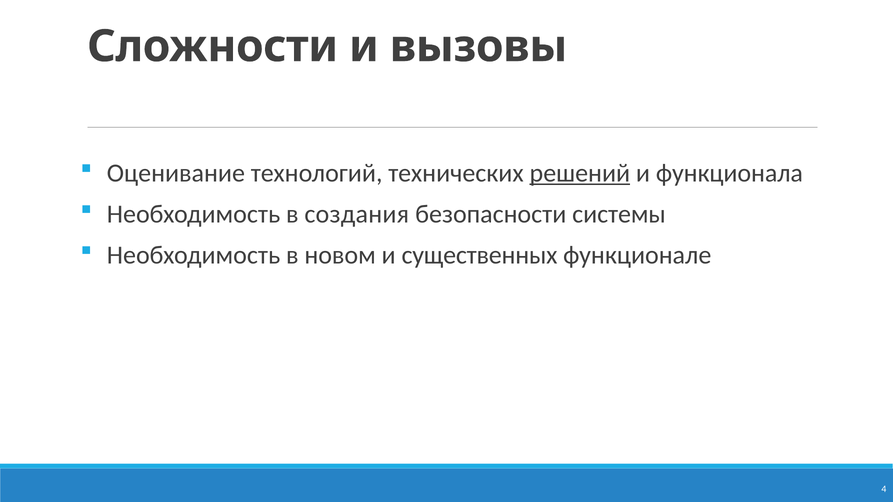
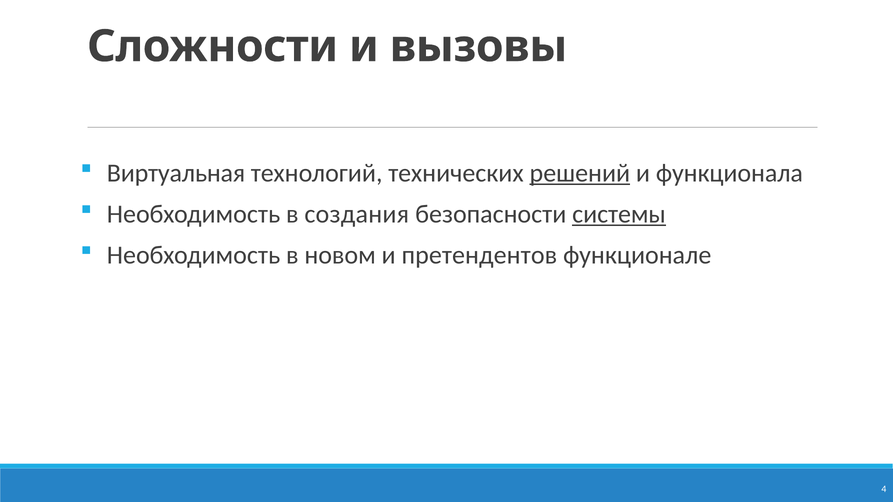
Оценивание: Оценивание -> Виртуальная
системы underline: none -> present
существенных: существенных -> претендентов
